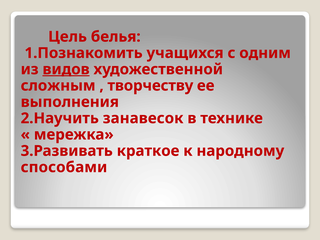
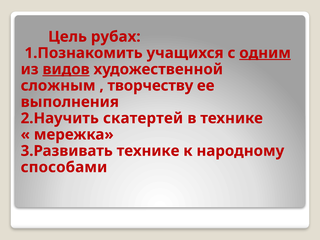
белья: белья -> рубах
одним underline: none -> present
занавесок: занавесок -> скатертей
3.Развивать краткое: краткое -> технике
